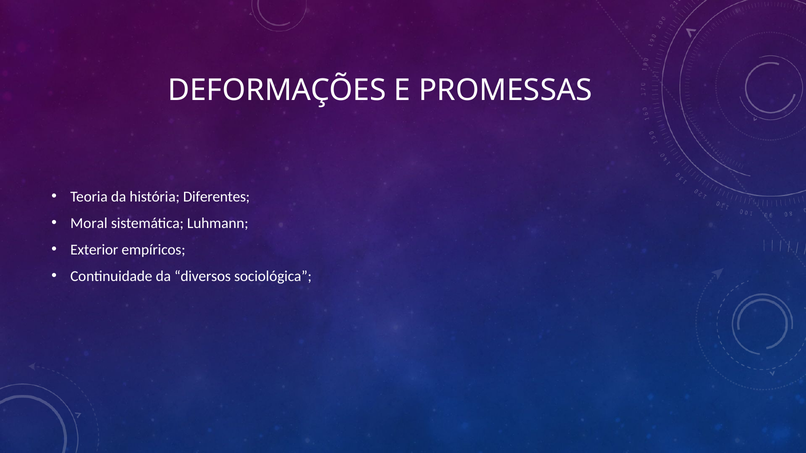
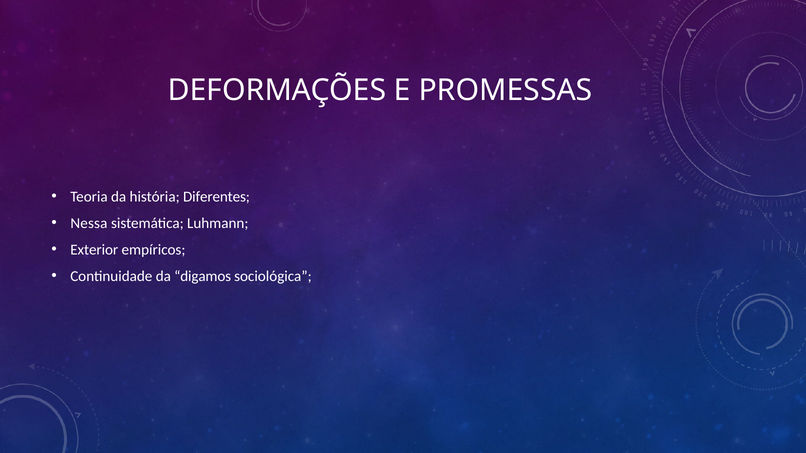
Moral: Moral -> Nessa
diversos: diversos -> digamos
